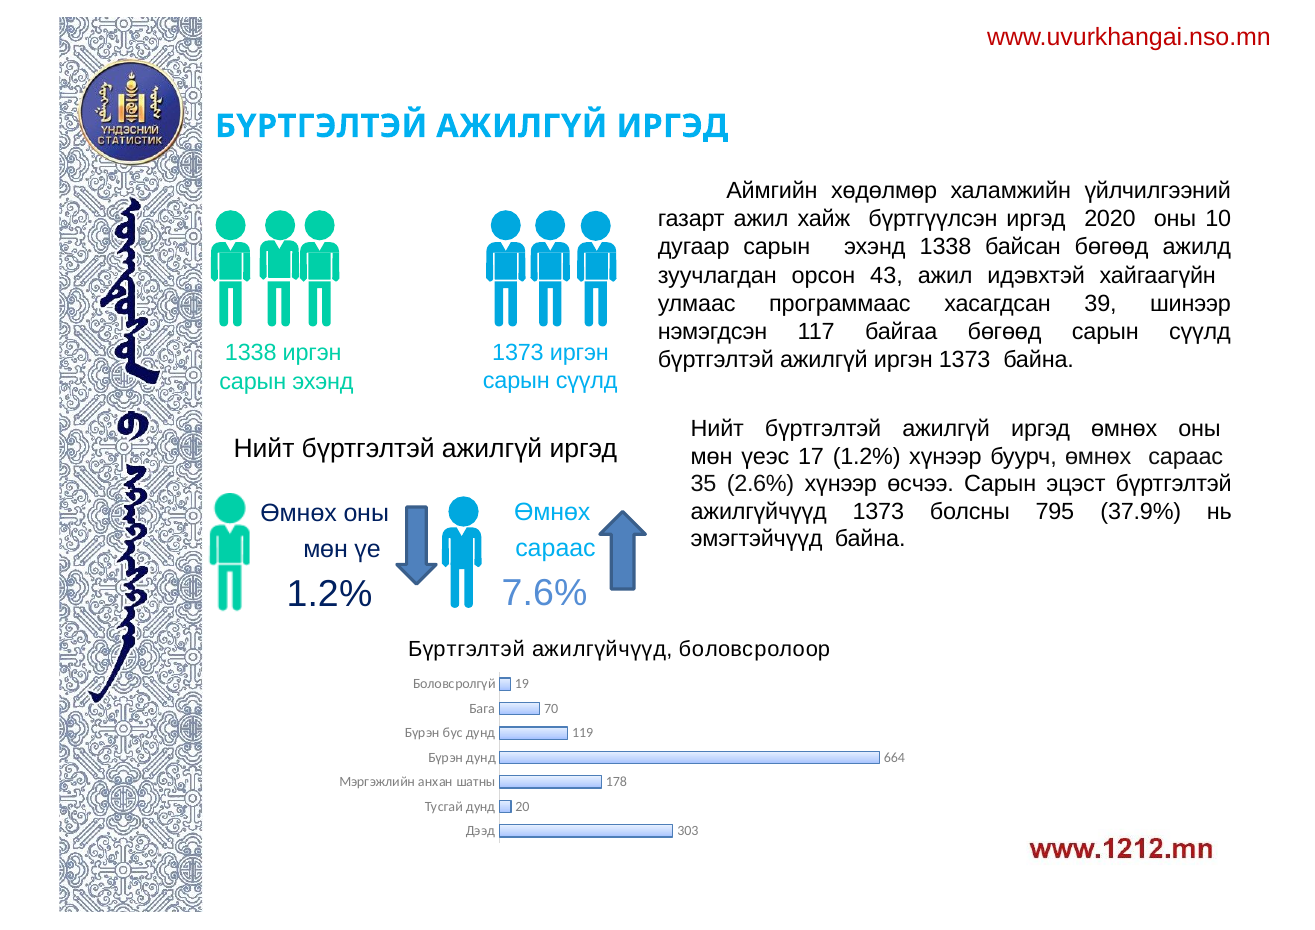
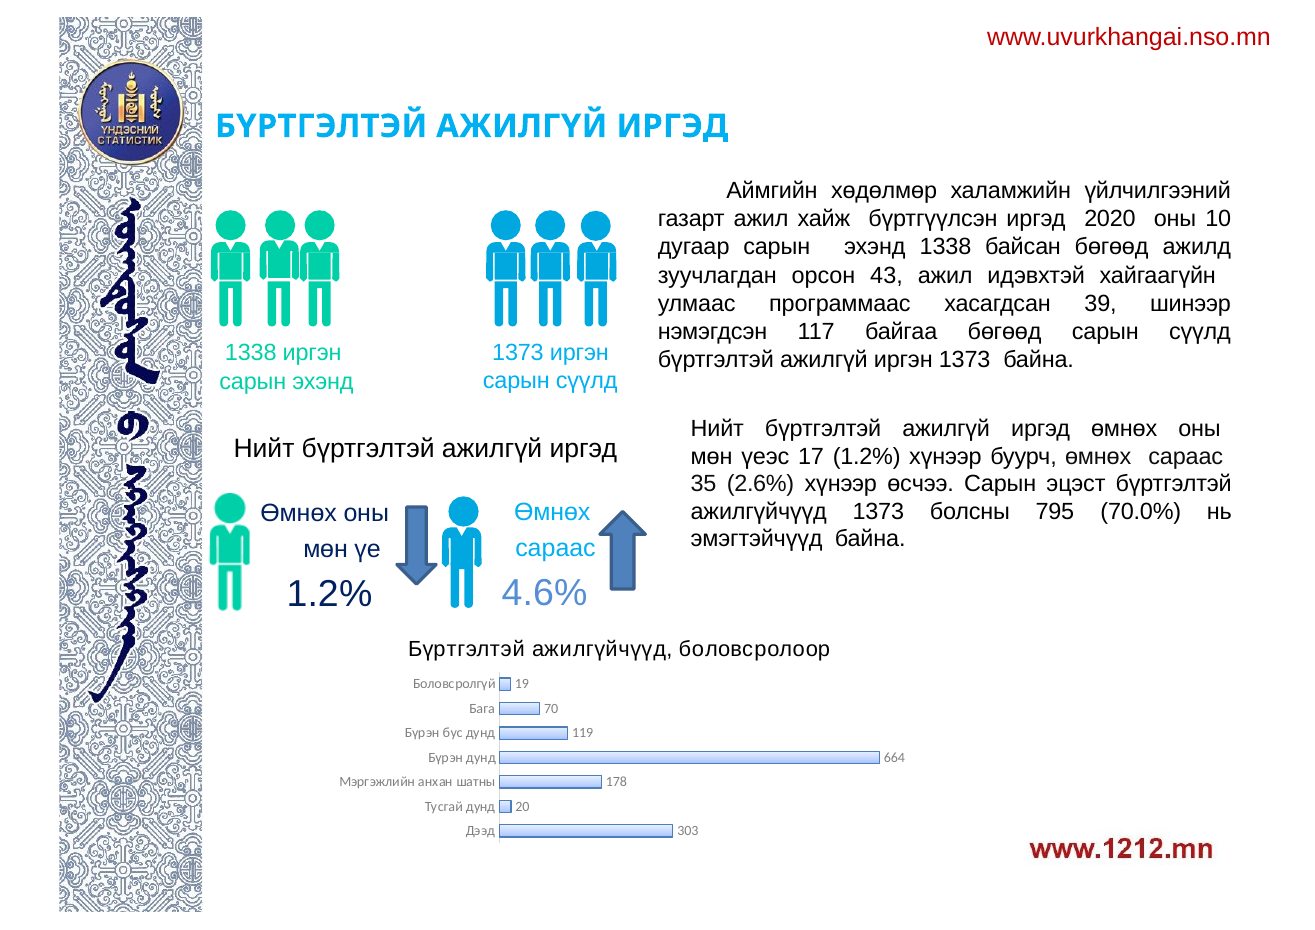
37.9%: 37.9% -> 70.0%
7.6%: 7.6% -> 4.6%
